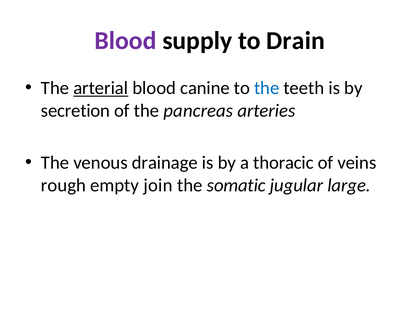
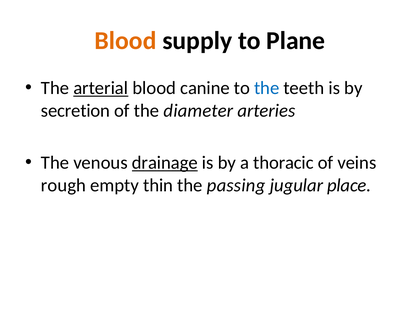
Blood at (126, 41) colour: purple -> orange
Drain: Drain -> Plane
pancreas: pancreas -> diameter
drainage underline: none -> present
join: join -> thin
somatic: somatic -> passing
large: large -> place
